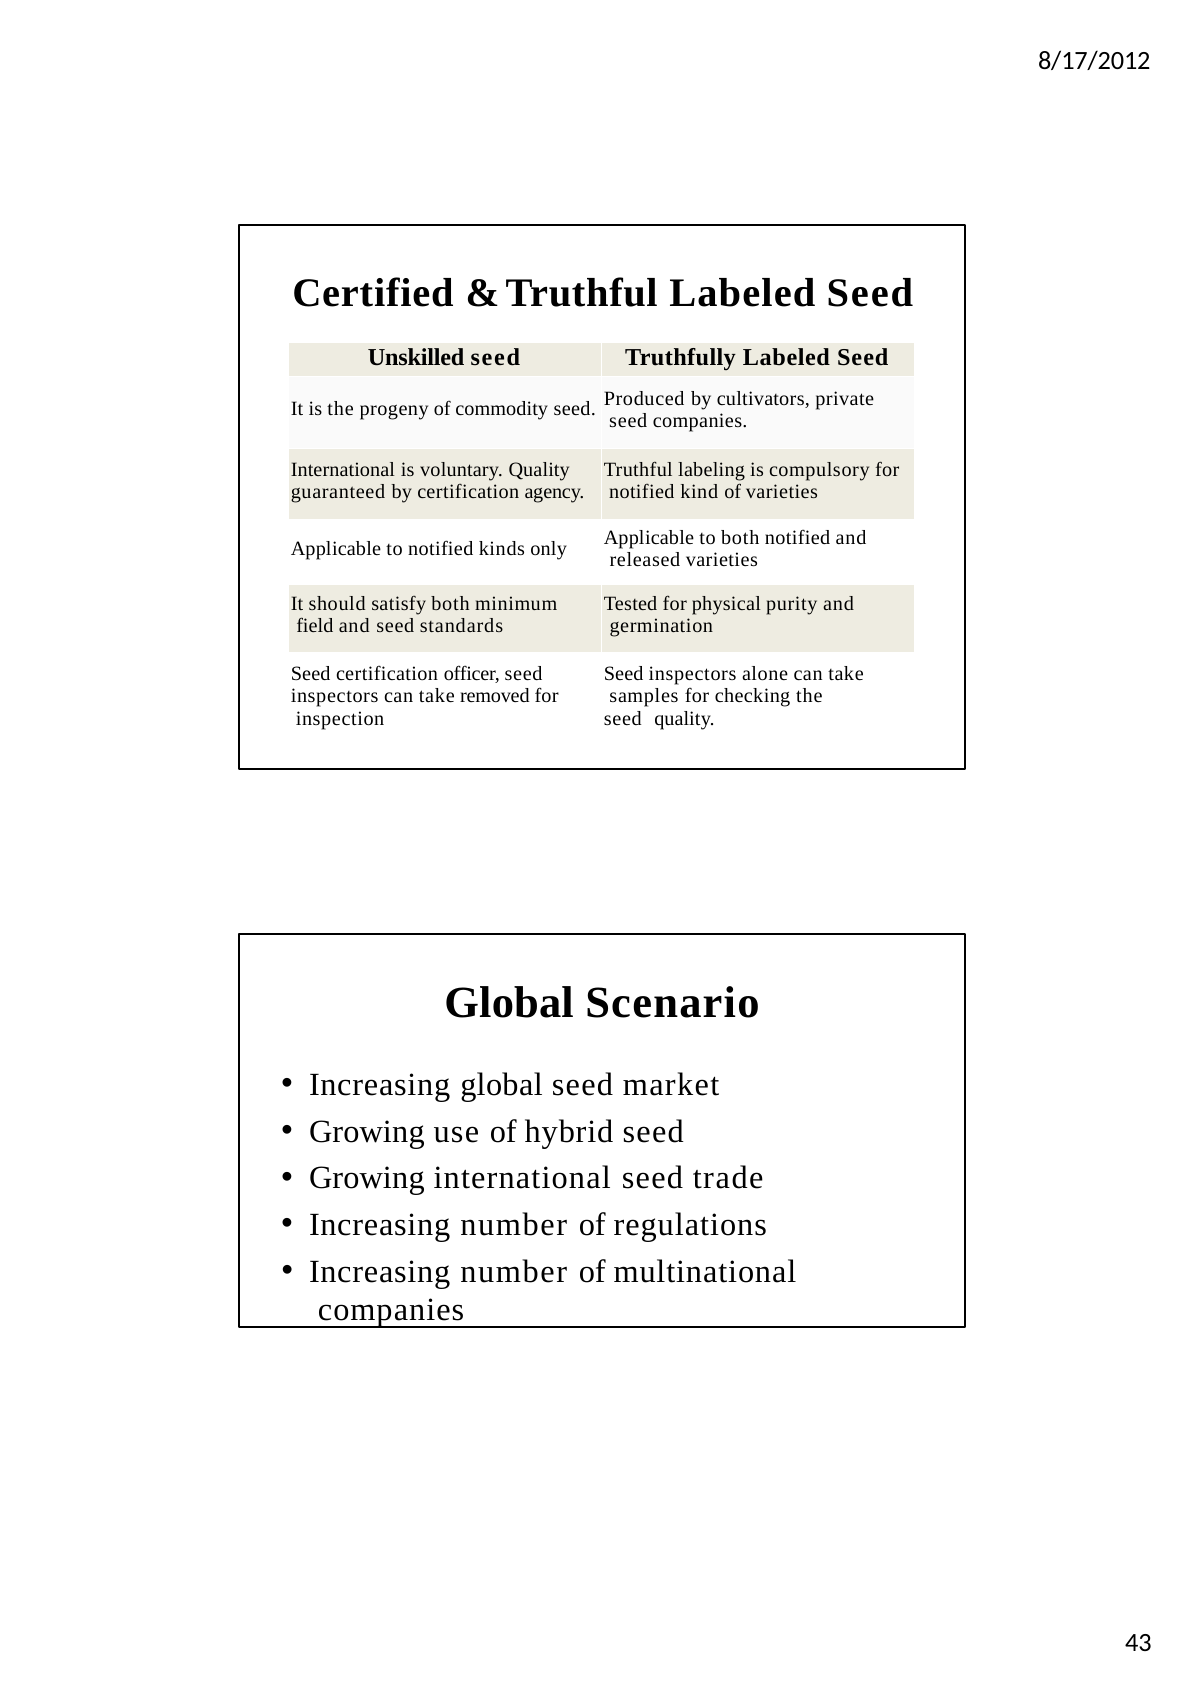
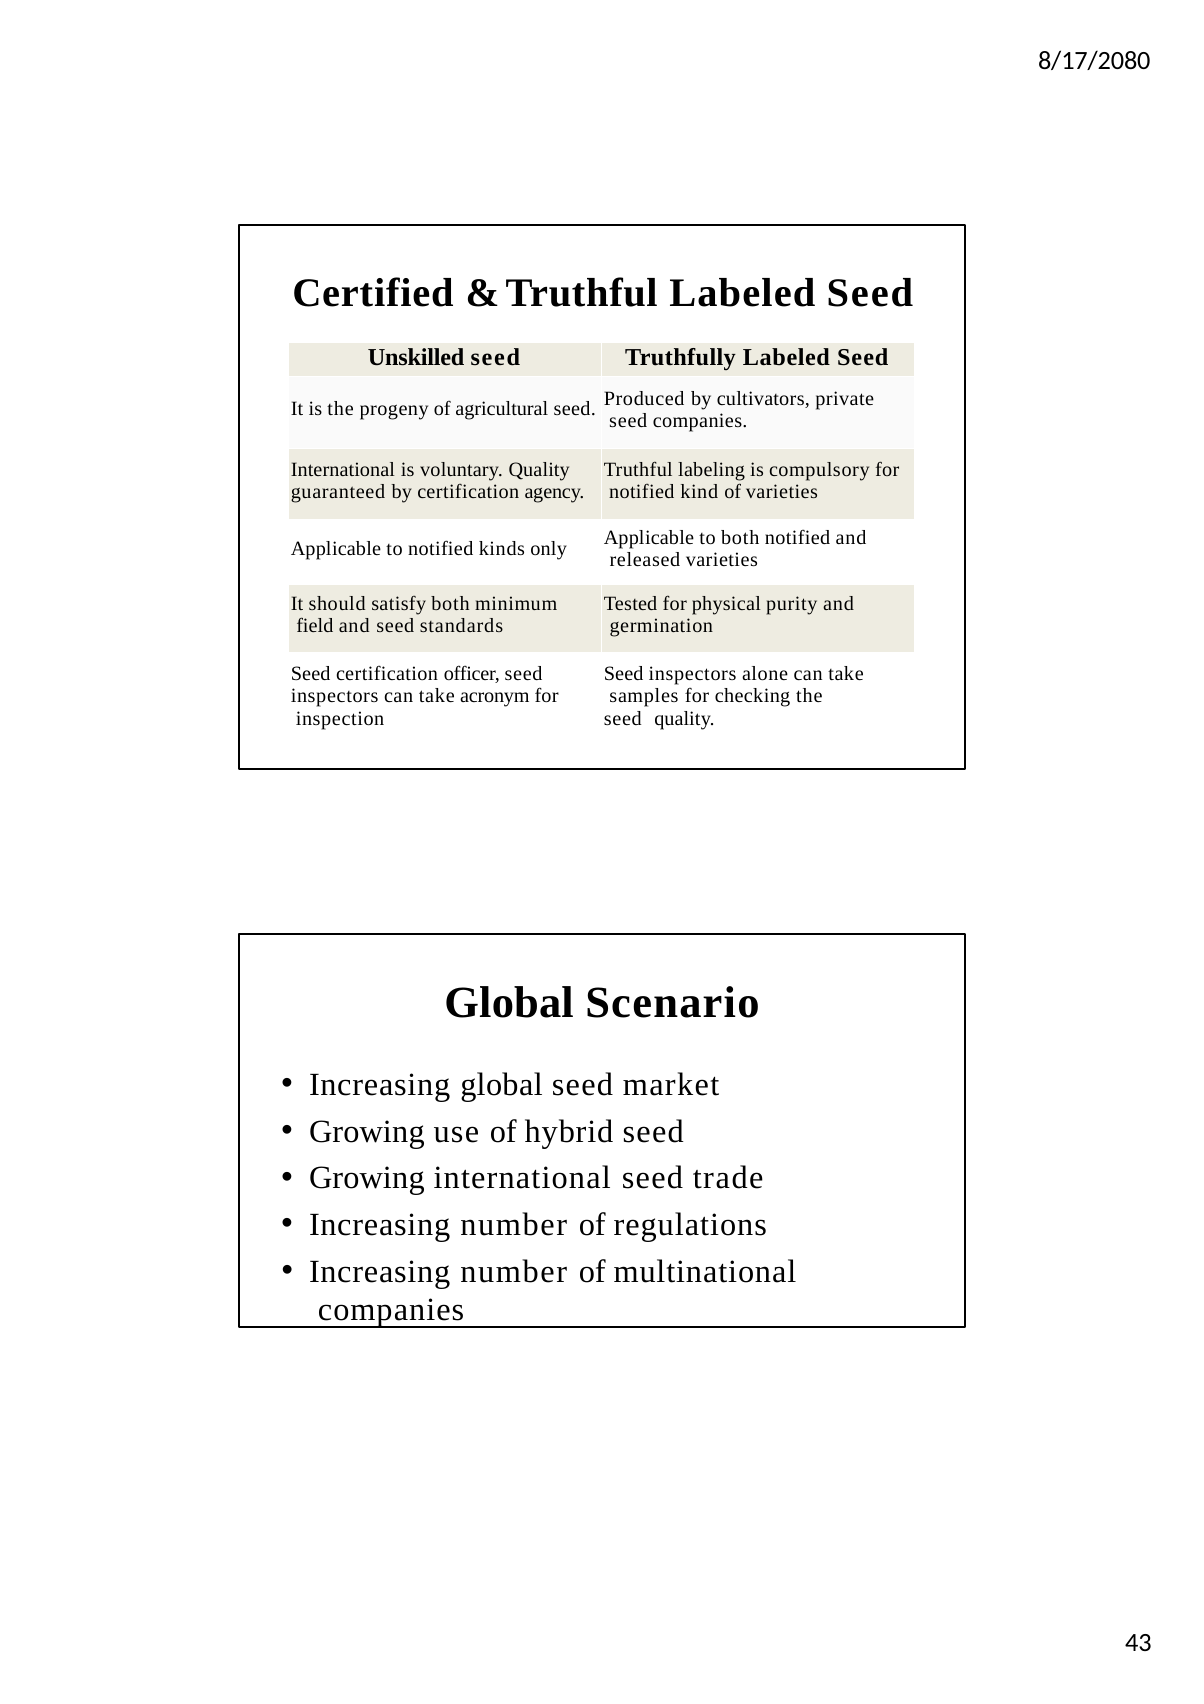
8/17/2012: 8/17/2012 -> 8/17/2080
commodity: commodity -> agricultural
removed: removed -> acronym
